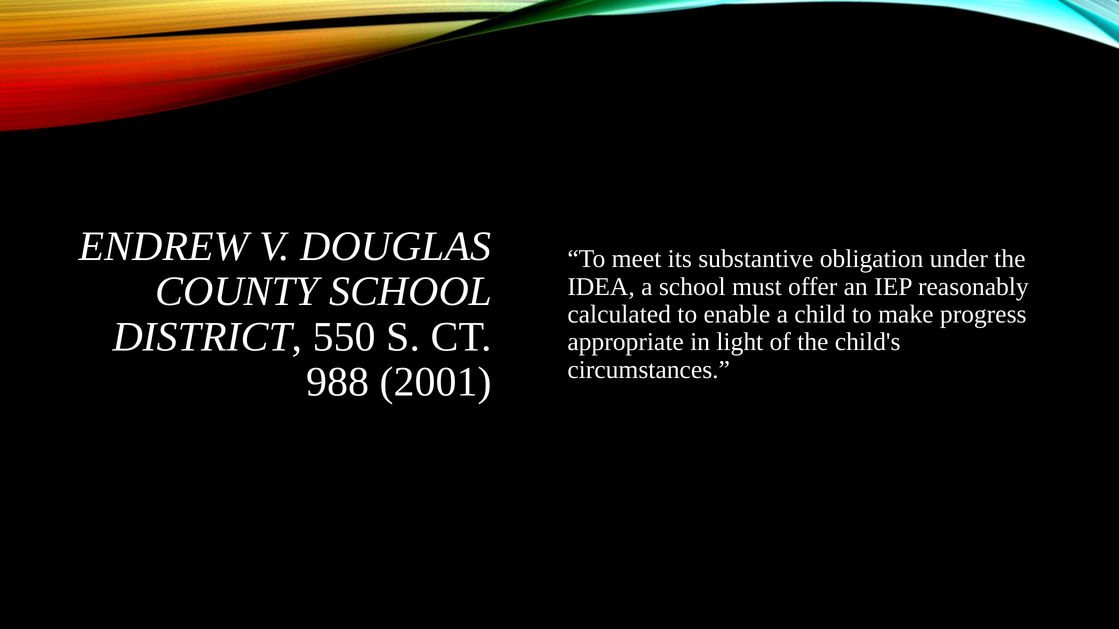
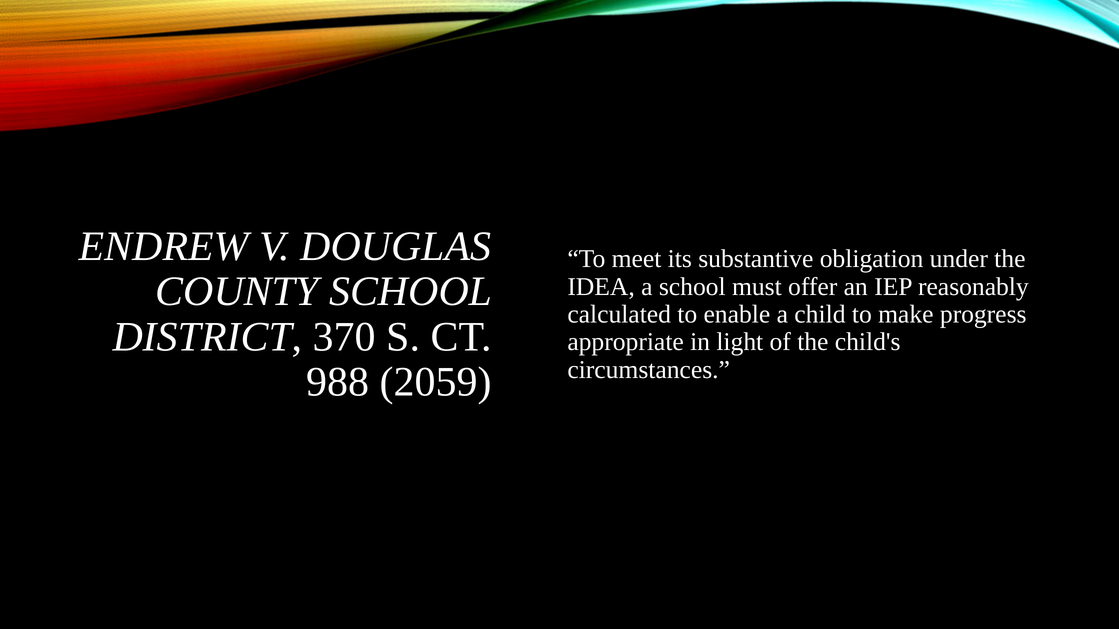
550: 550 -> 370
2001: 2001 -> 2059
